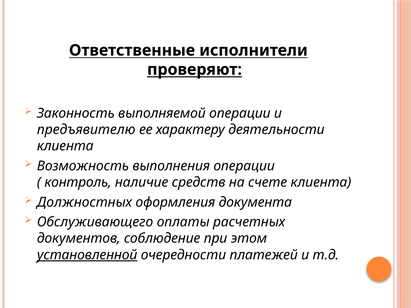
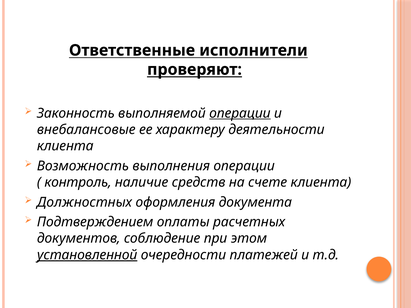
операции at (240, 113) underline: none -> present
предъявителю: предъявителю -> внебалансовые
Обслуживающего: Обслуживающего -> Подтверждением
